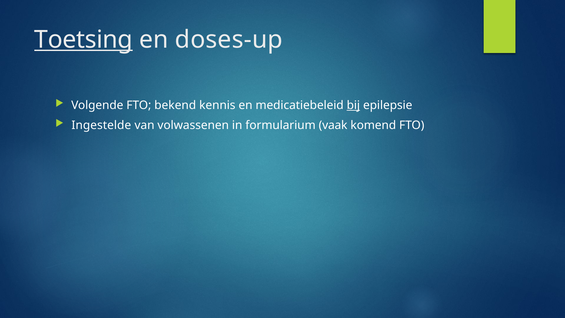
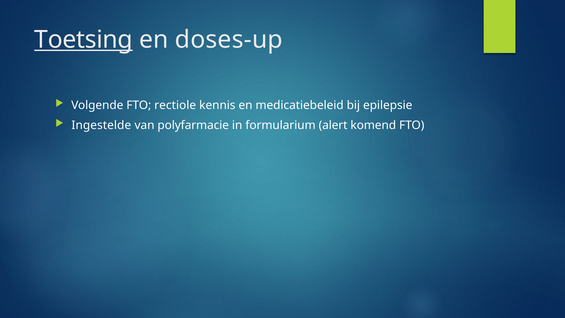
bekend: bekend -> rectiole
bij underline: present -> none
volwassenen: volwassenen -> polyfarmacie
vaak: vaak -> alert
